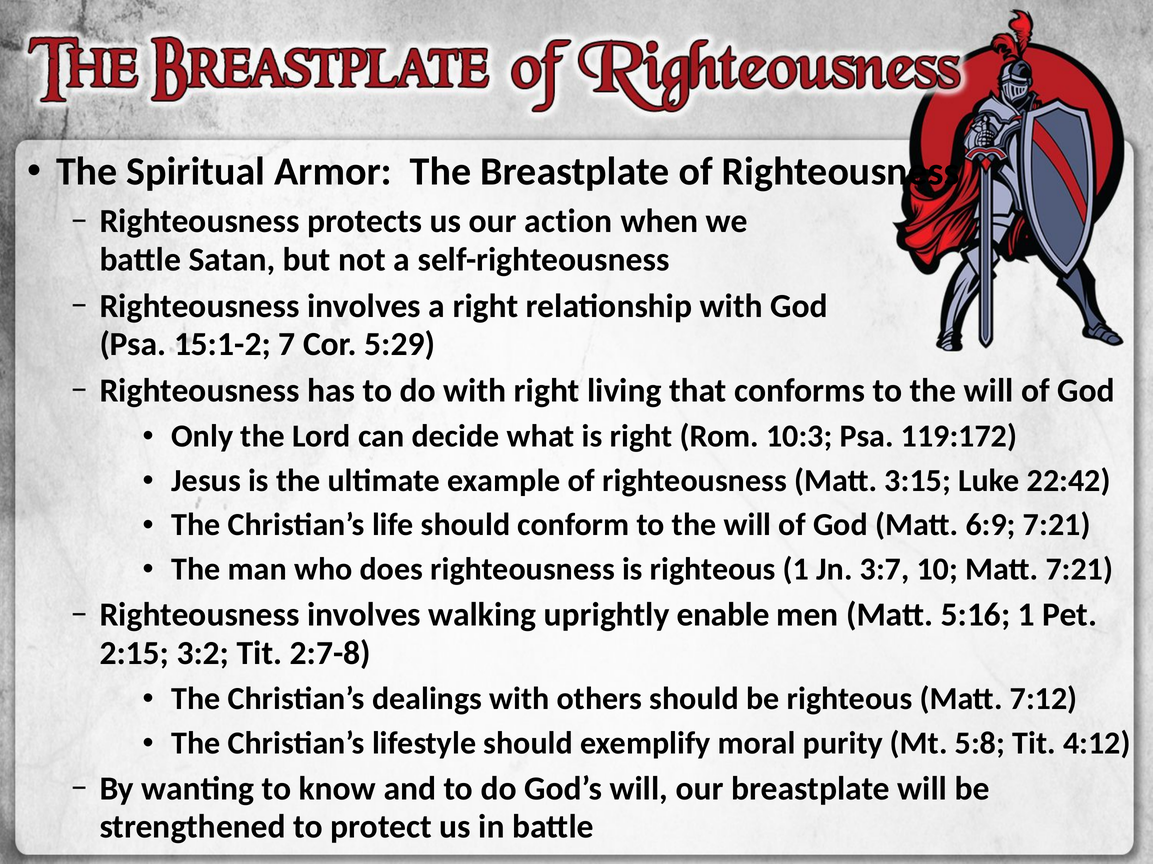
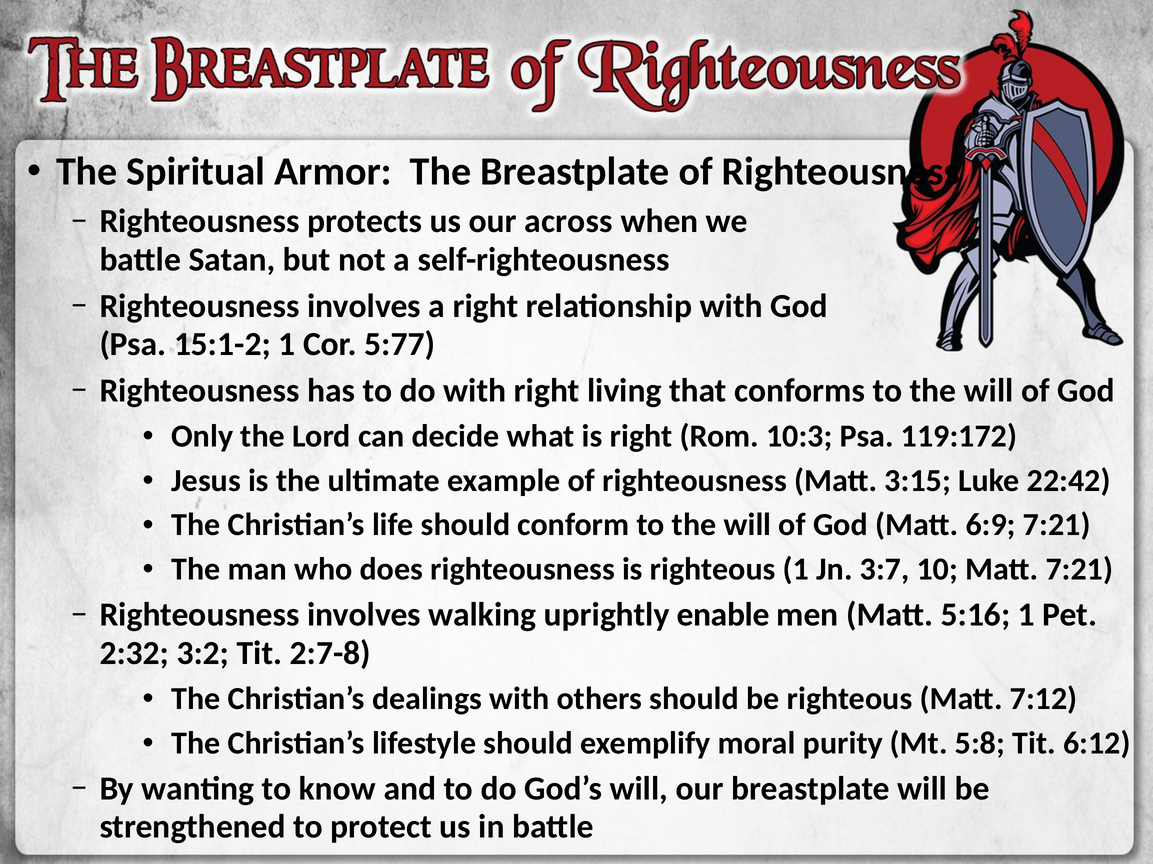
action: action -> across
15:1-2 7: 7 -> 1
5:29: 5:29 -> 5:77
2:15: 2:15 -> 2:32
4:12: 4:12 -> 6:12
